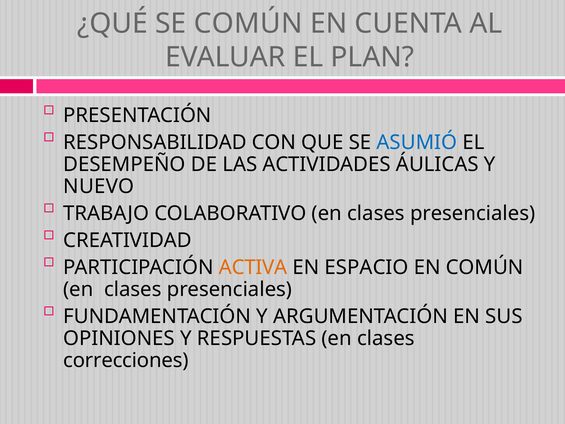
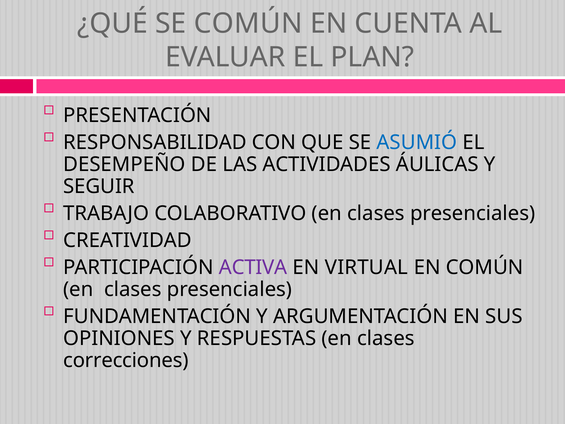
NUEVO: NUEVO -> SEGUIR
ACTIVA colour: orange -> purple
ESPACIO: ESPACIO -> VIRTUAL
